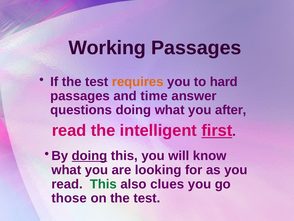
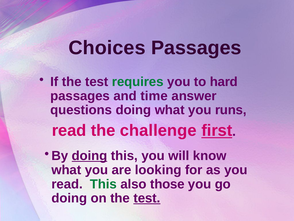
Working: Working -> Choices
requires colour: orange -> green
after: after -> runs
intelligent: intelligent -> challenge
clues: clues -> those
those at (69, 198): those -> doing
test at (147, 198) underline: none -> present
